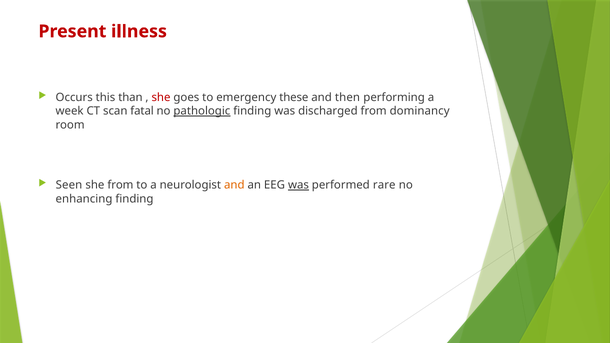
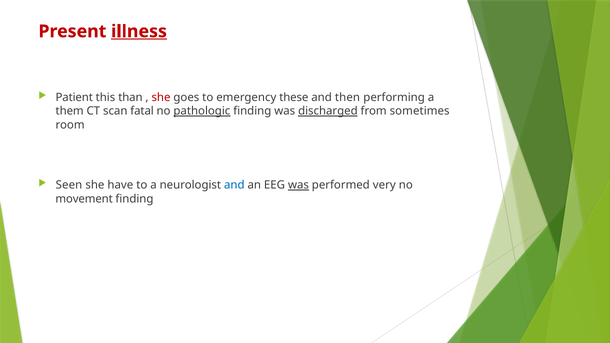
illness underline: none -> present
Occurs: Occurs -> Patient
week: week -> them
discharged underline: none -> present
dominancy: dominancy -> sometimes
she from: from -> have
and at (234, 185) colour: orange -> blue
rare: rare -> very
enhancing: enhancing -> movement
